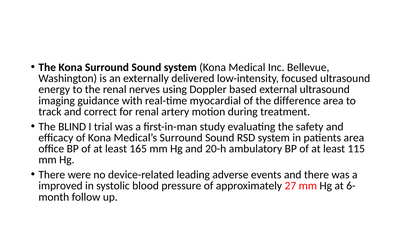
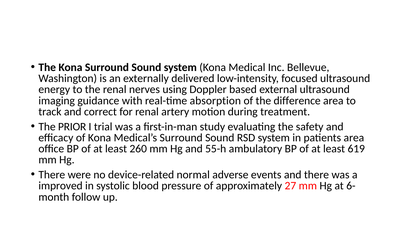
myocardial: myocardial -> absorption
BLIND: BLIND -> PRIOR
165: 165 -> 260
20-h: 20-h -> 55-h
115: 115 -> 619
leading: leading -> normal
